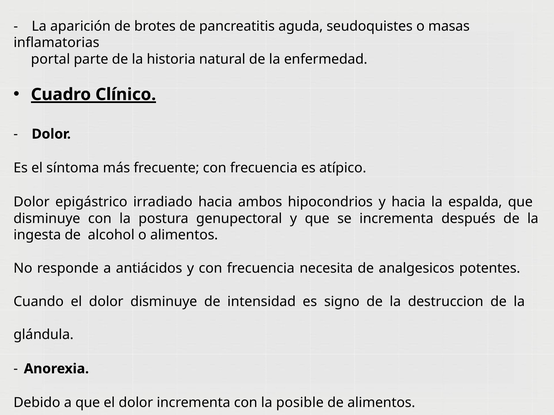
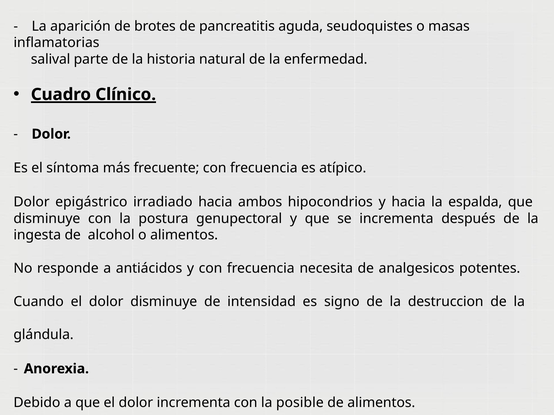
portal: portal -> salival
